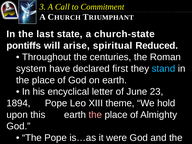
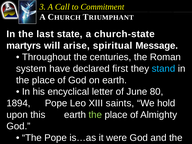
pontiffs: pontiffs -> martyrs
Reduced: Reduced -> Message
23: 23 -> 80
theme: theme -> saints
the at (95, 115) colour: pink -> light green
